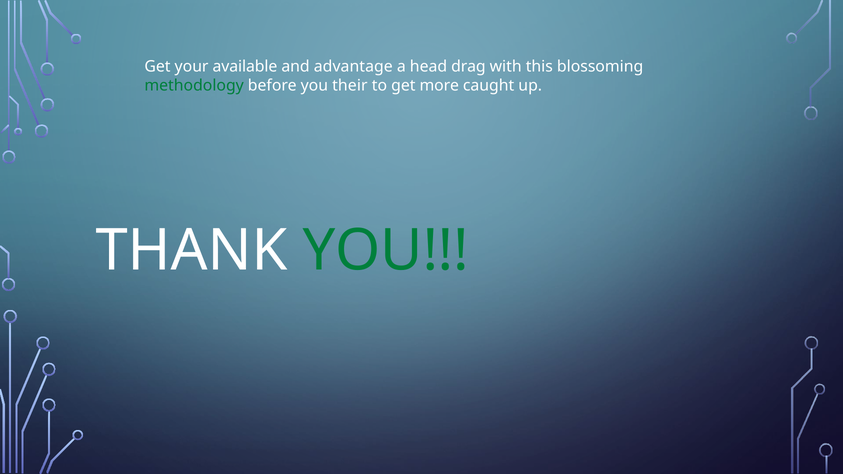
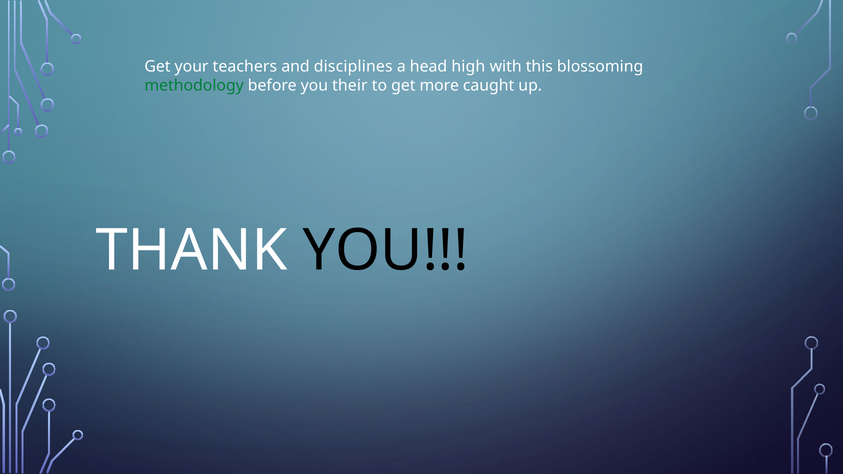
available: available -> teachers
advantage: advantage -> disciplines
drag: drag -> high
YOU at (386, 251) colour: green -> black
